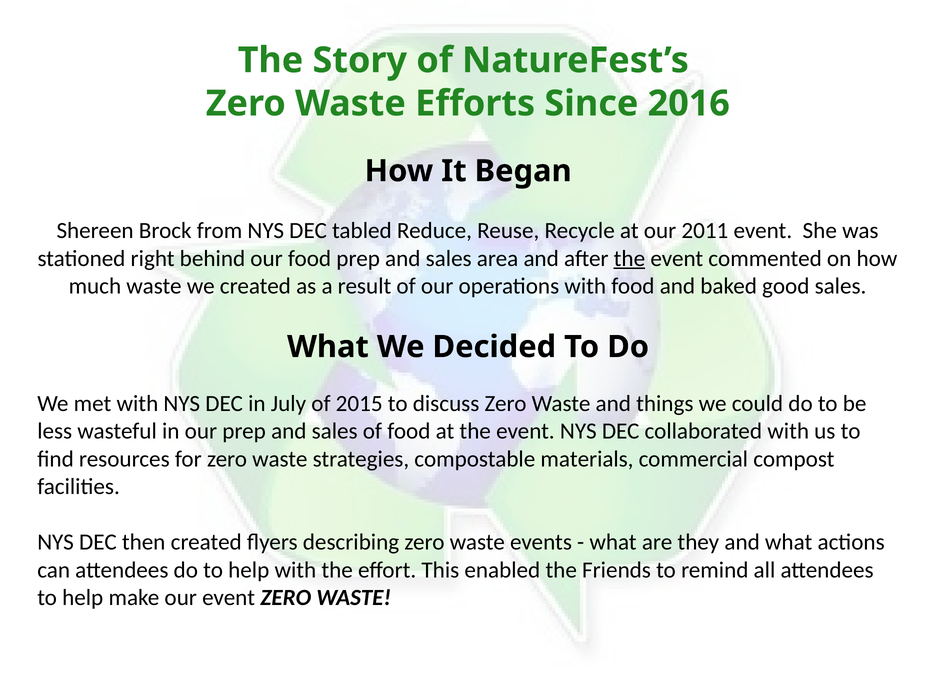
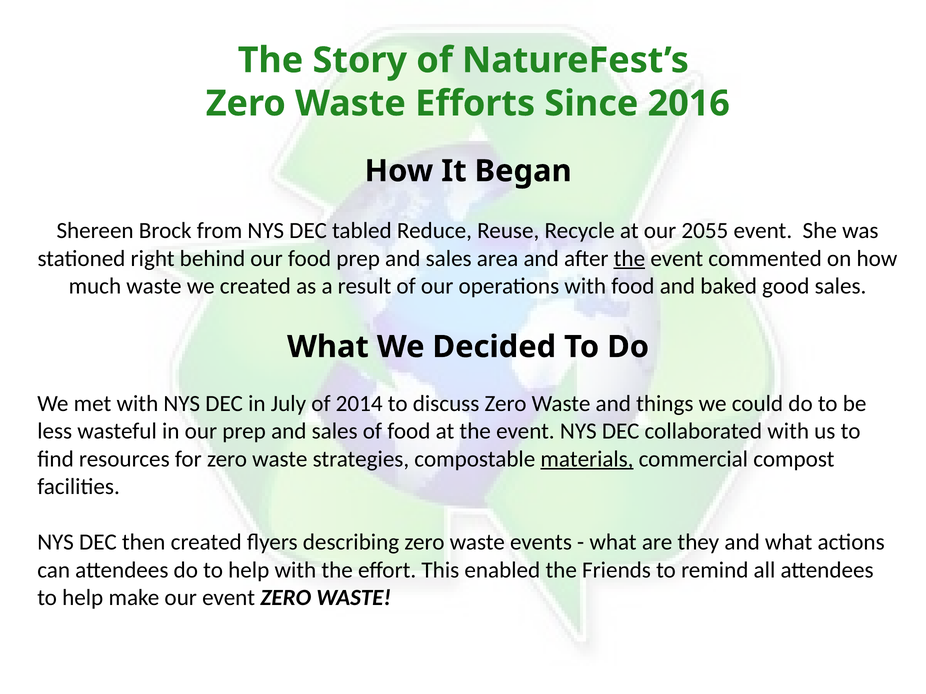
2011: 2011 -> 2055
2015: 2015 -> 2014
materials underline: none -> present
